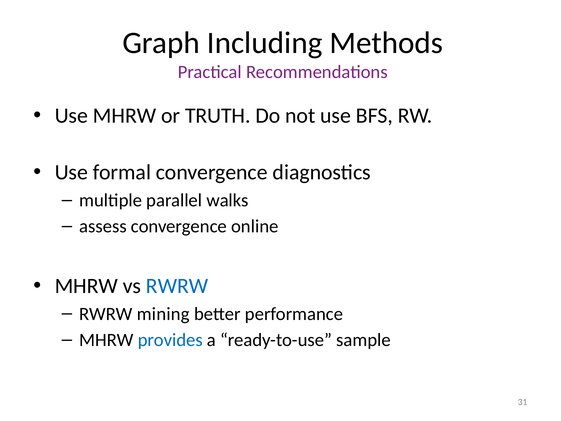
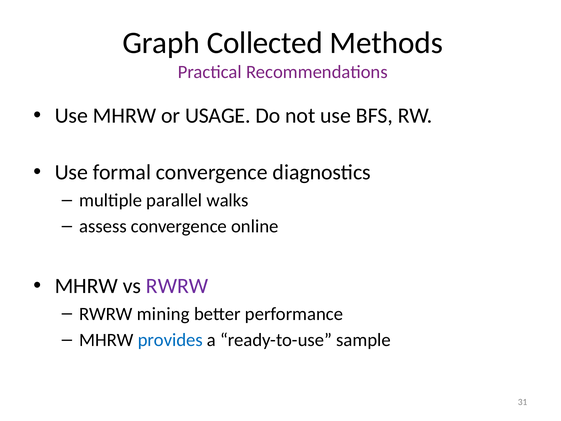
Including: Including -> Collected
TRUTH: TRUTH -> USAGE
RWRW at (177, 286) colour: blue -> purple
